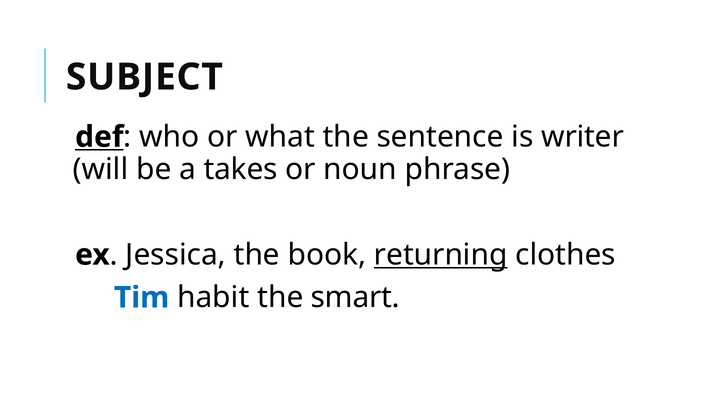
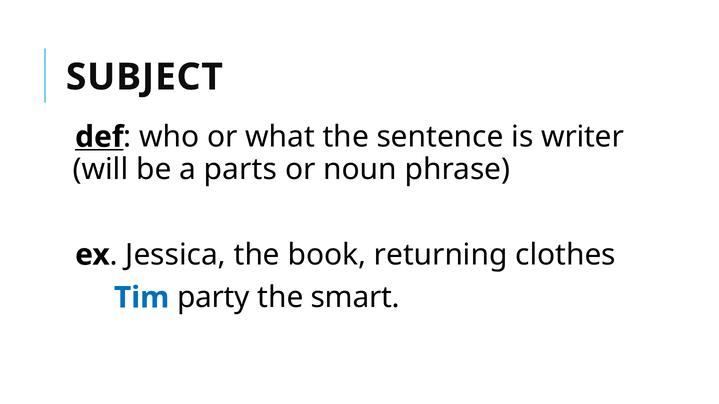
takes: takes -> parts
returning underline: present -> none
habit: habit -> party
